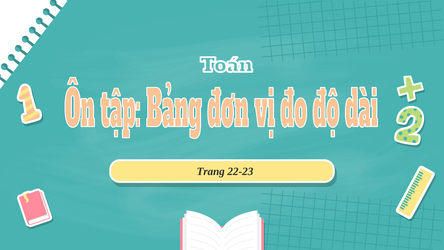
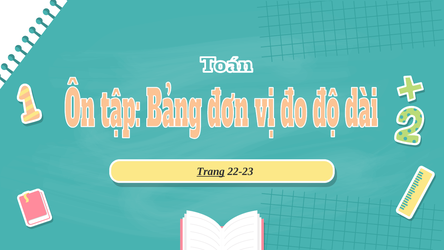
Trang underline: none -> present
